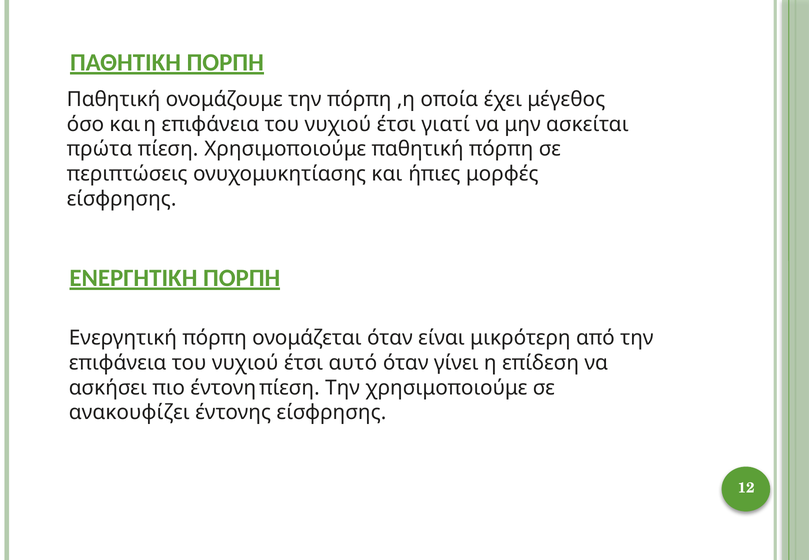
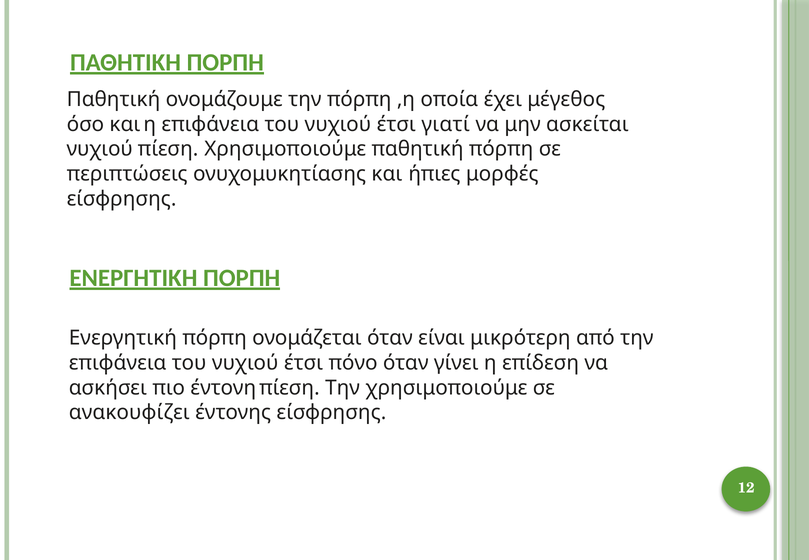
πρώτα at (100, 149): πρώτα -> νυχιού
αυτό: αυτό -> πόνο
